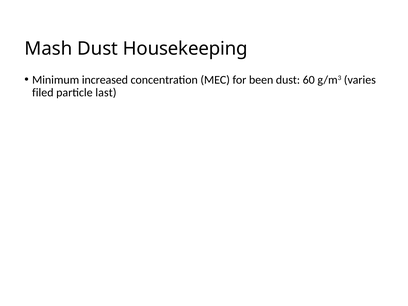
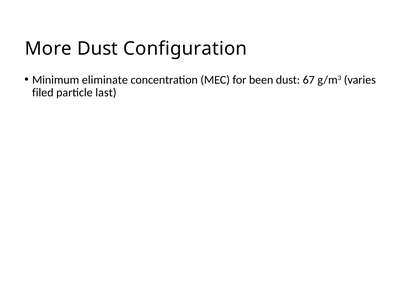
Mash: Mash -> More
Housekeeping: Housekeeping -> Configuration
increased: increased -> eliminate
60: 60 -> 67
